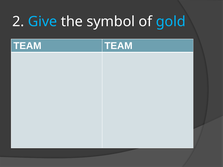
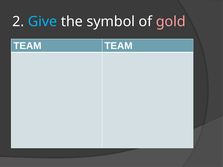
gold colour: light blue -> pink
